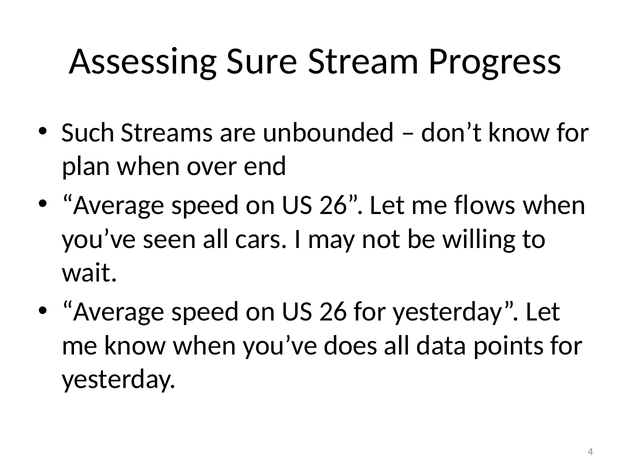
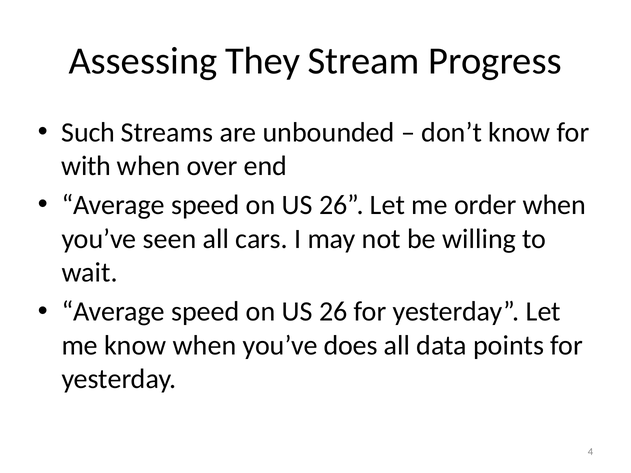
Sure: Sure -> They
plan: plan -> with
flows: flows -> order
